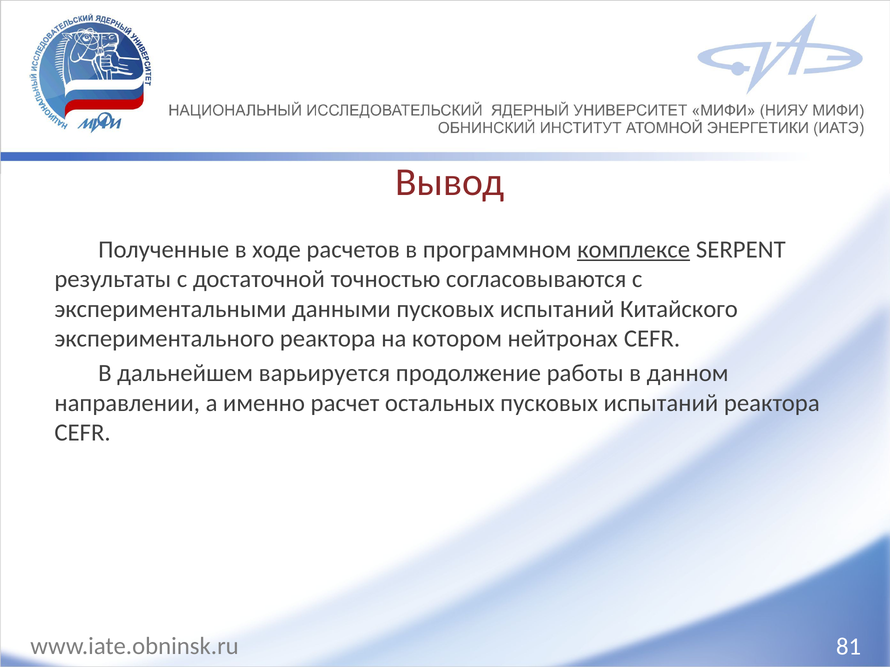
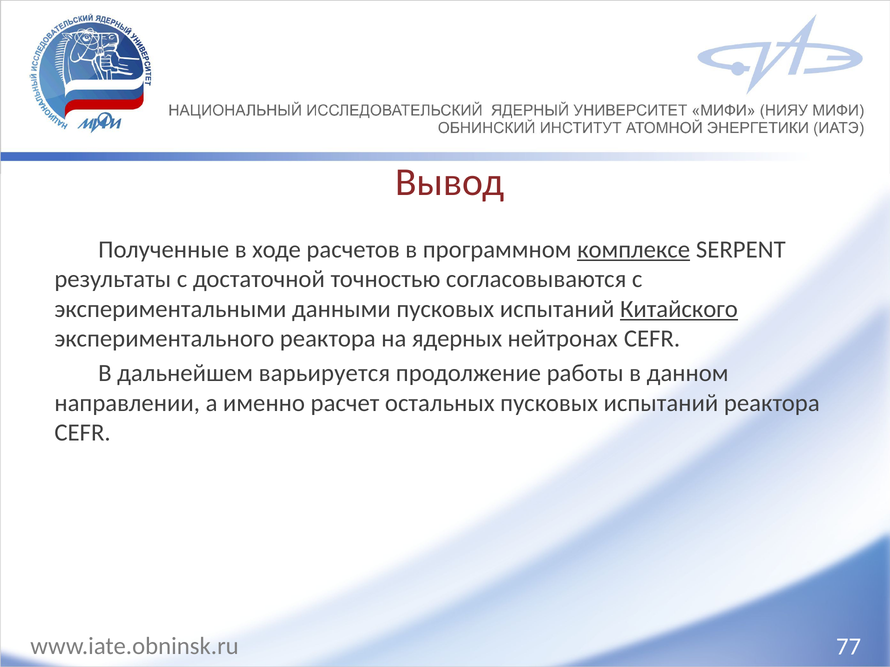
Китайского underline: none -> present
котором: котором -> ядерных
81: 81 -> 77
